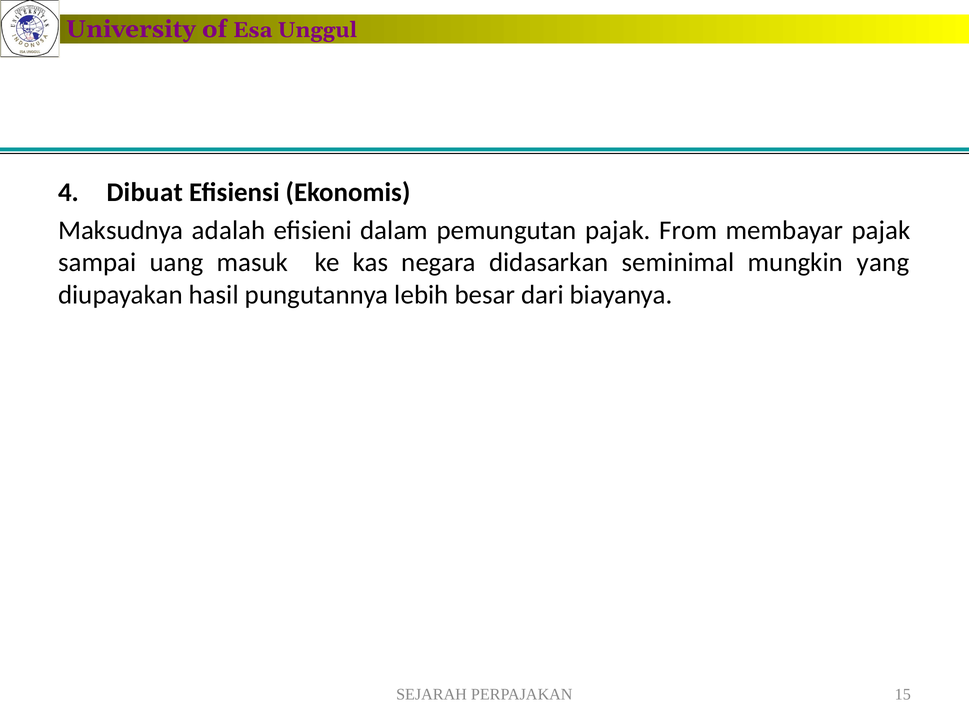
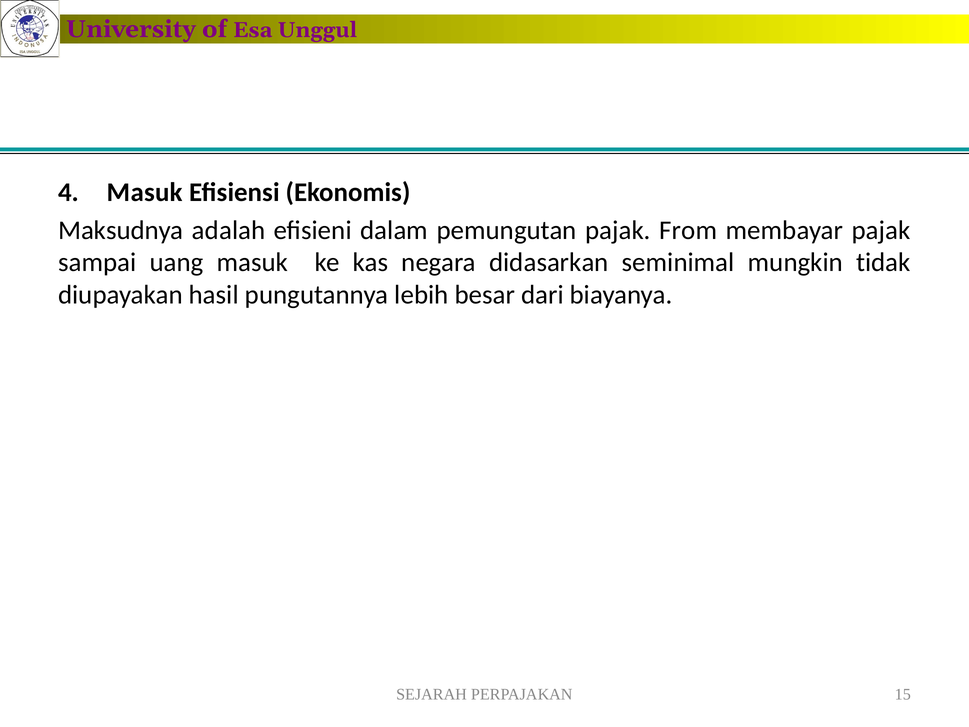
Dibuat at (145, 192): Dibuat -> Masuk
yang: yang -> tidak
